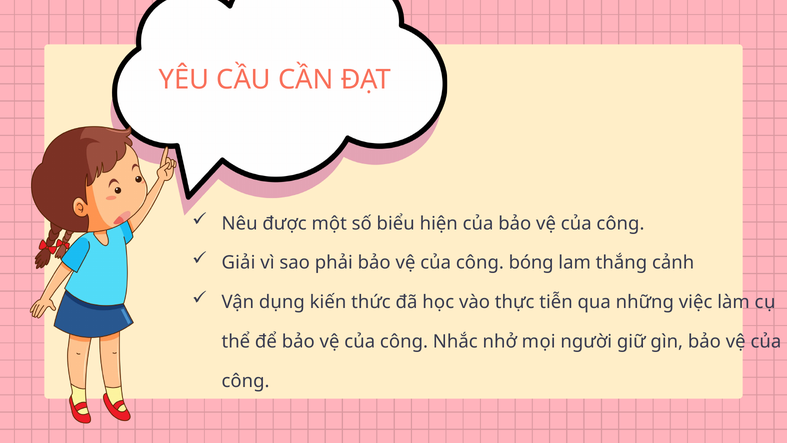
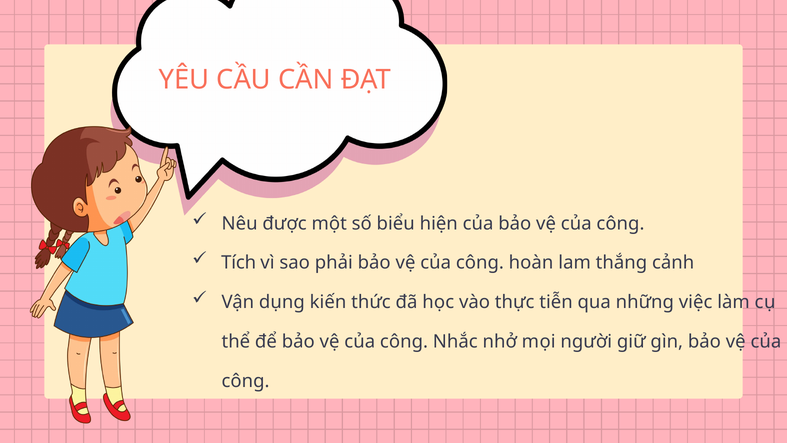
Giải: Giải -> Tích
bóng: bóng -> hoàn
